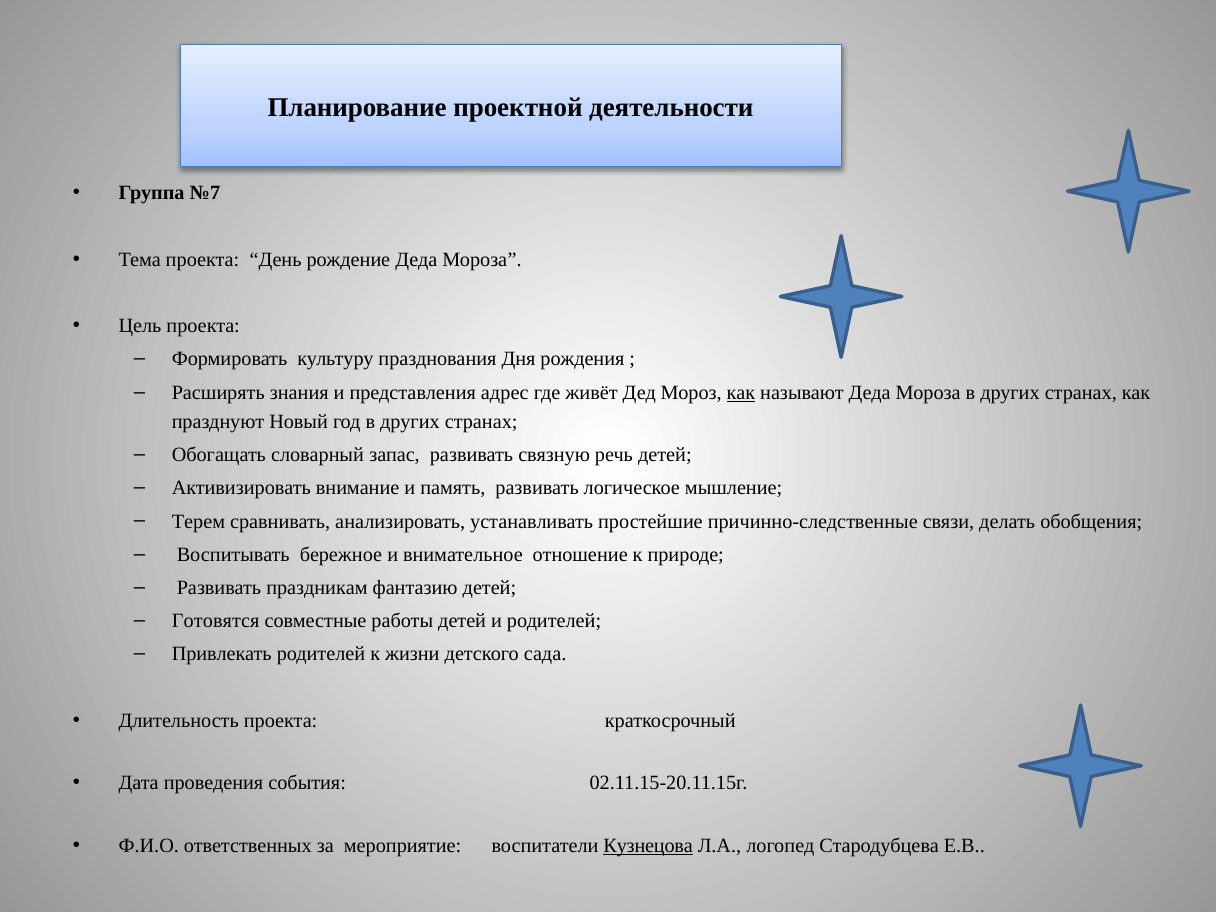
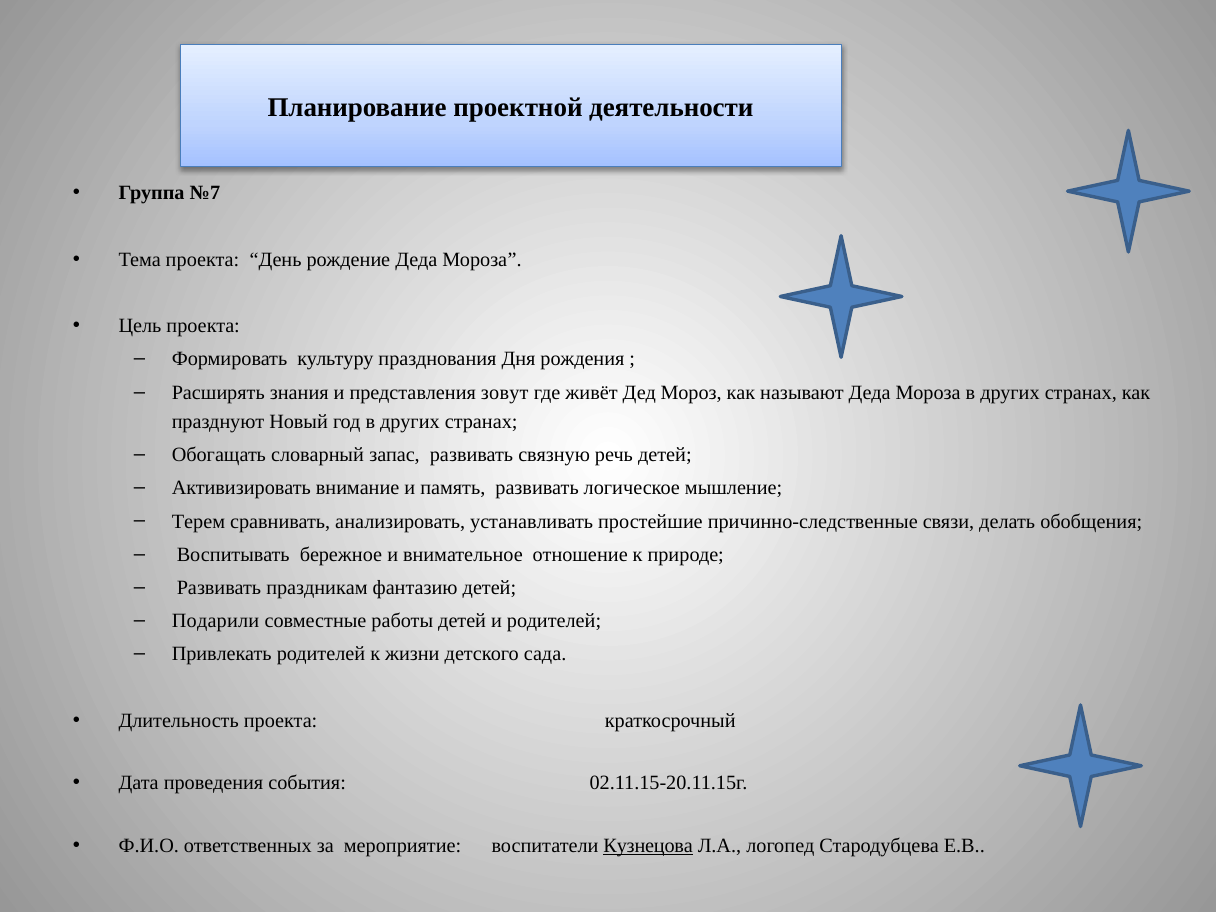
адрес: адрес -> зовут
как at (741, 393) underline: present -> none
Готовятся: Готовятся -> Подарили
